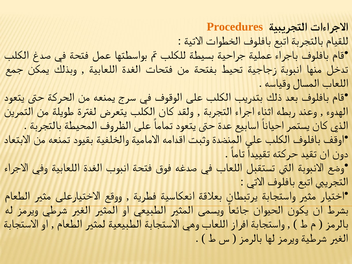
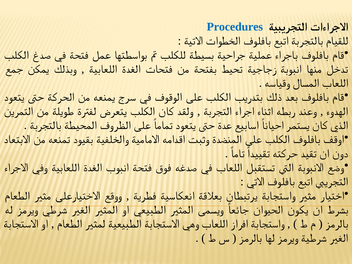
Procedures colour: orange -> blue
